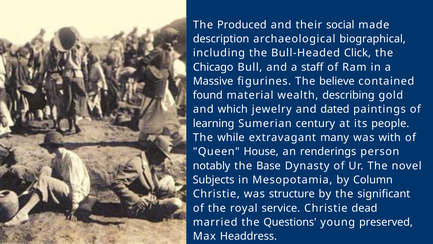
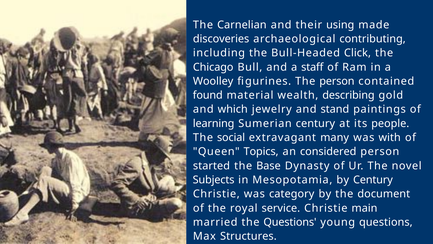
Produced: Produced -> Carnelian
social: social -> using
description: description -> discoveries
biographical: biographical -> contributing
Massive: Massive -> Woolley
The believe: believe -> person
dated: dated -> stand
while: while -> social
House: House -> Topics
renderings: renderings -> considered
notably: notably -> started
by Column: Column -> Century
structure: structure -> category
significant: significant -> document
dead: dead -> main
young preserved: preserved -> questions
Headdress: Headdress -> Structures
